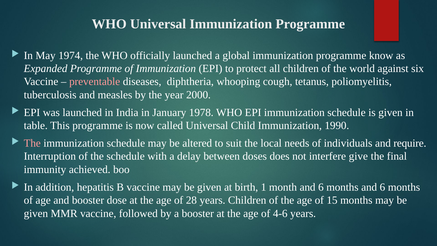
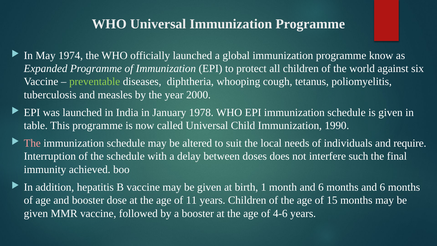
preventable colour: pink -> light green
give: give -> such
28: 28 -> 11
